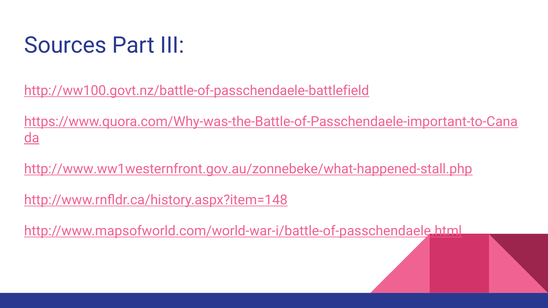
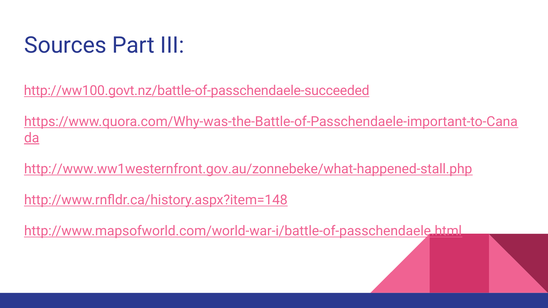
http://ww100.govt.nz/battle-of-passchendaele-battlefield: http://ww100.govt.nz/battle-of-passchendaele-battlefield -> http://ww100.govt.nz/battle-of-passchendaele-succeeded
